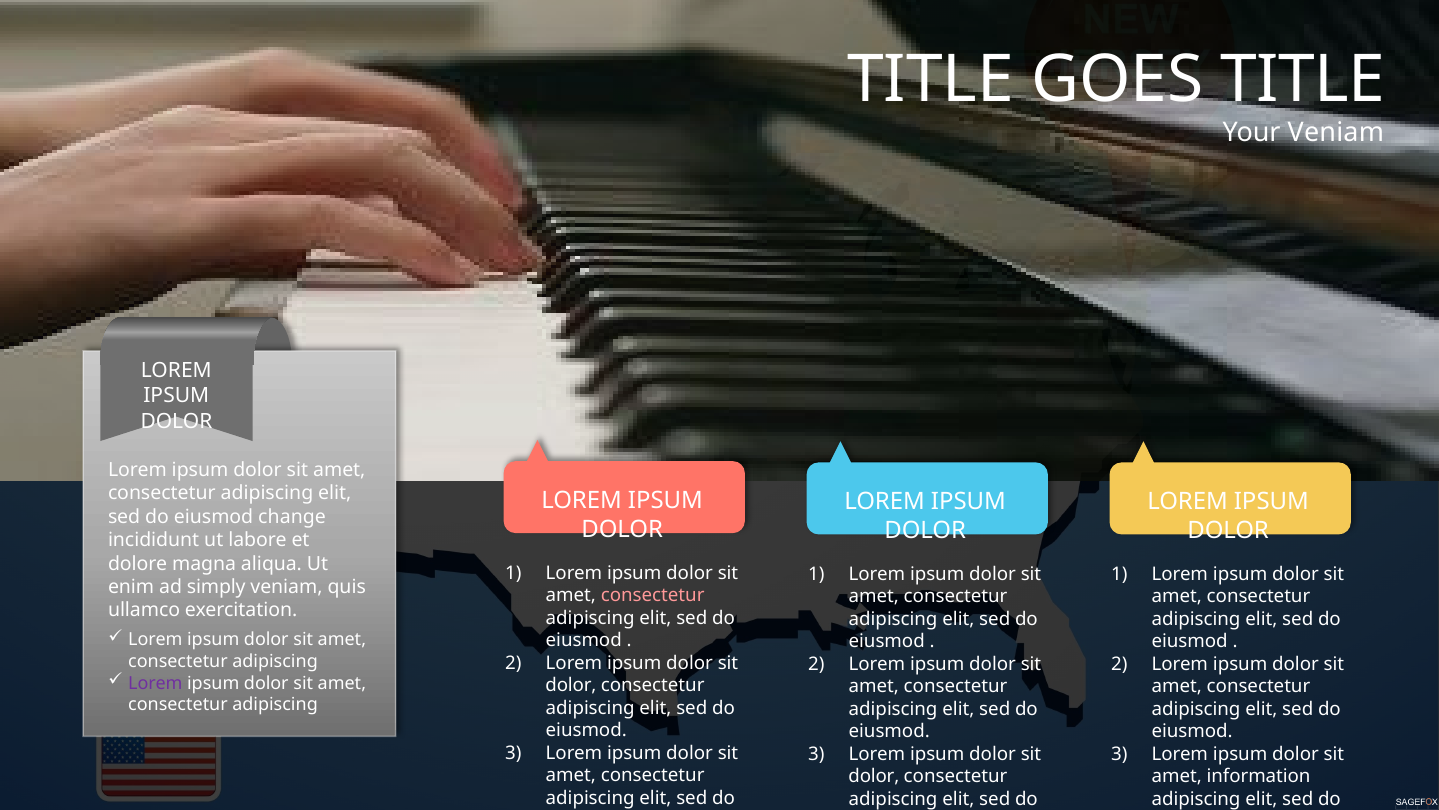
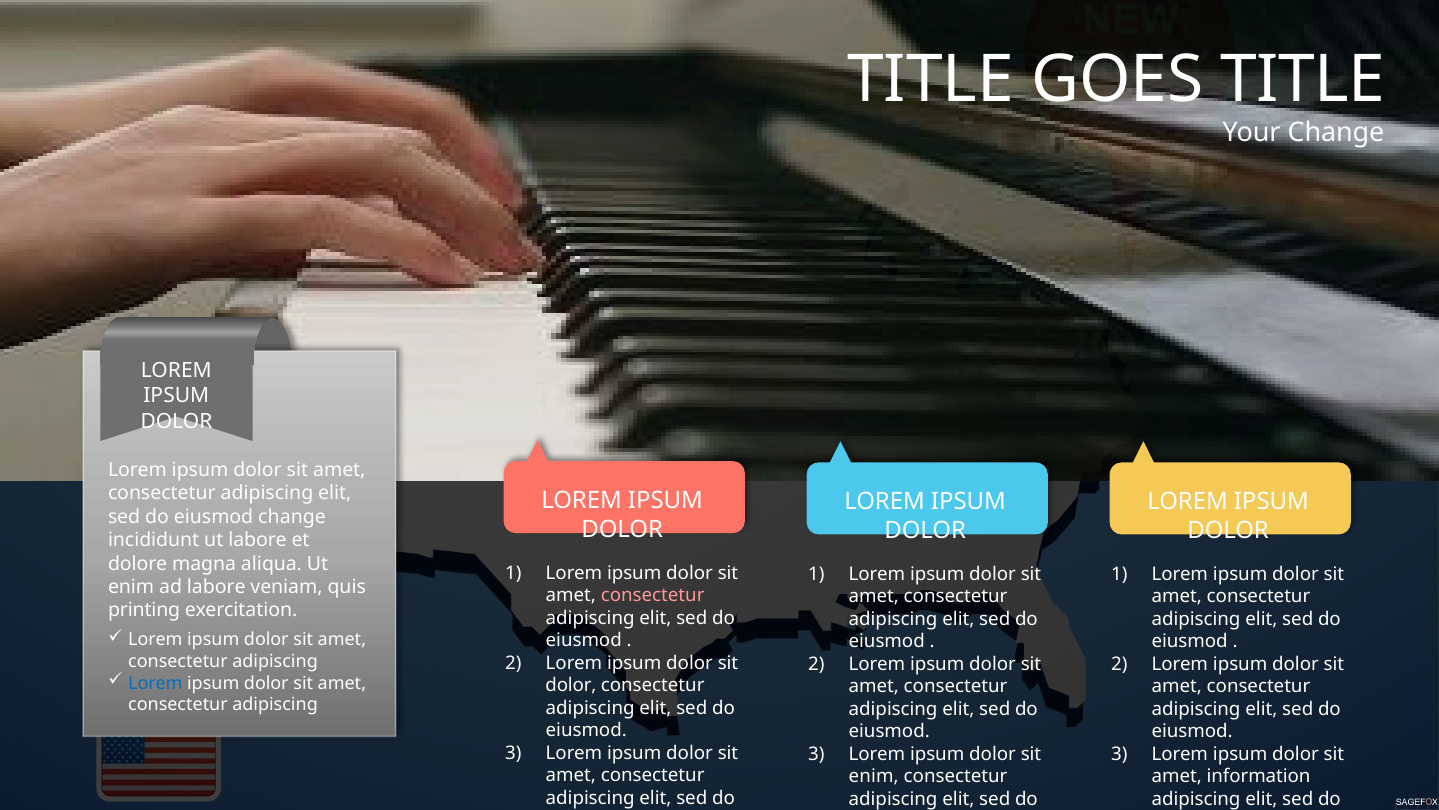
Your Veniam: Veniam -> Change
ad simply: simply -> labore
ullamco: ullamco -> printing
Lorem at (155, 683) colour: purple -> blue
dolor at (874, 776): dolor -> enim
